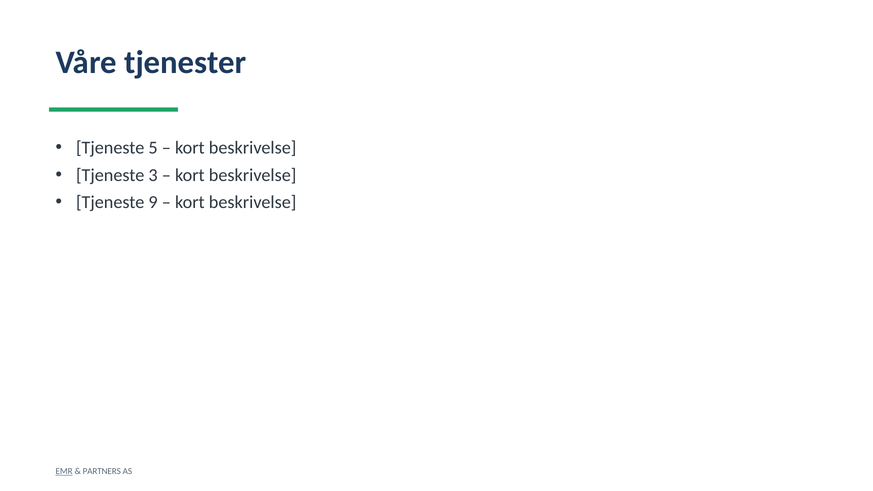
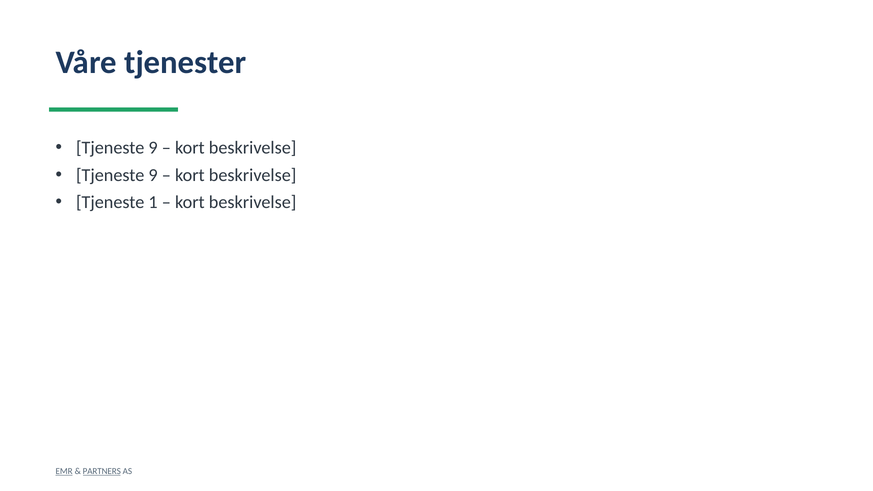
5 at (153, 148): 5 -> 9
3 at (153, 175): 3 -> 9
9: 9 -> 1
PARTNERS underline: none -> present
